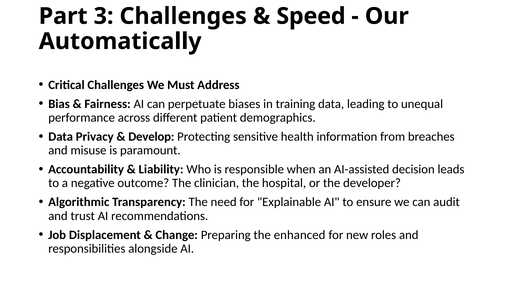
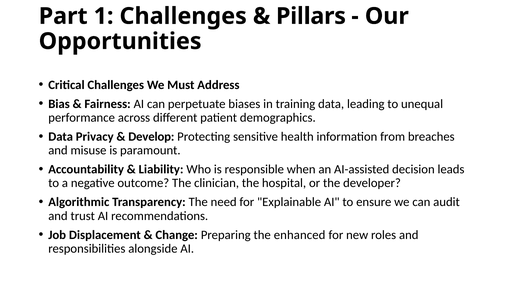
3: 3 -> 1
Speed: Speed -> Pillars
Automatically: Automatically -> Opportunities
